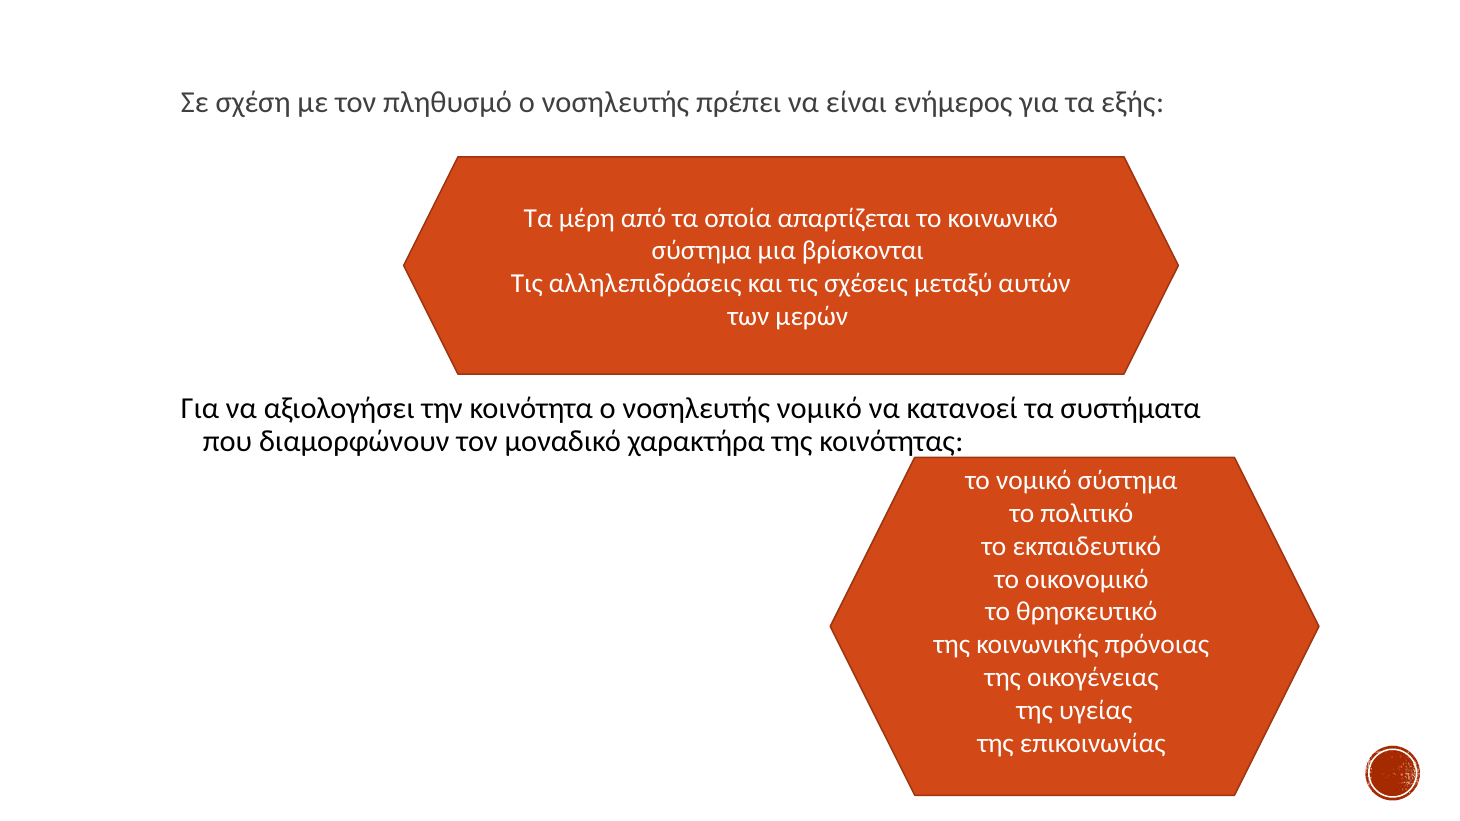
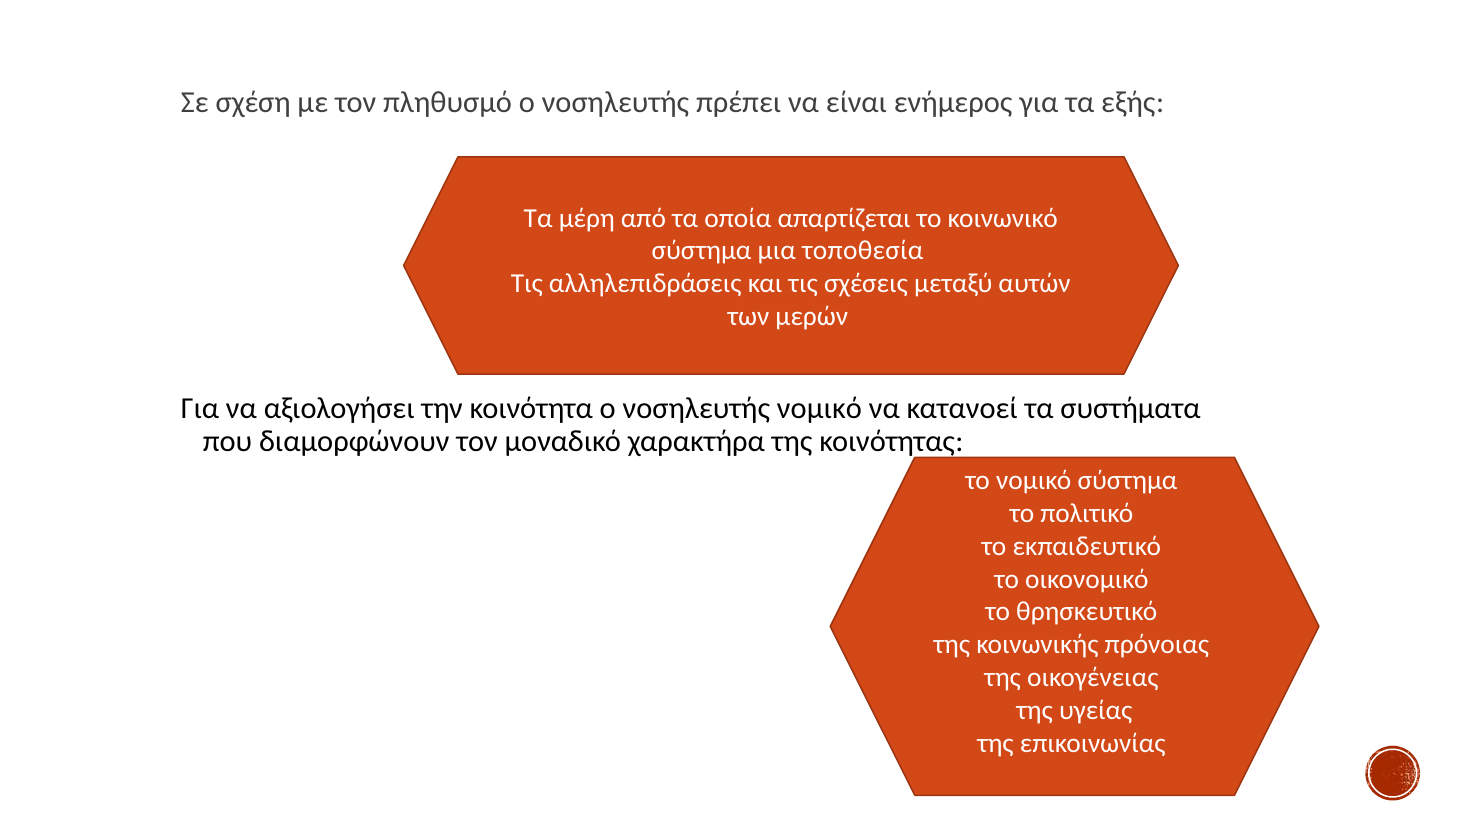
βρίσκονται: βρίσκονται -> τοποθεσία
